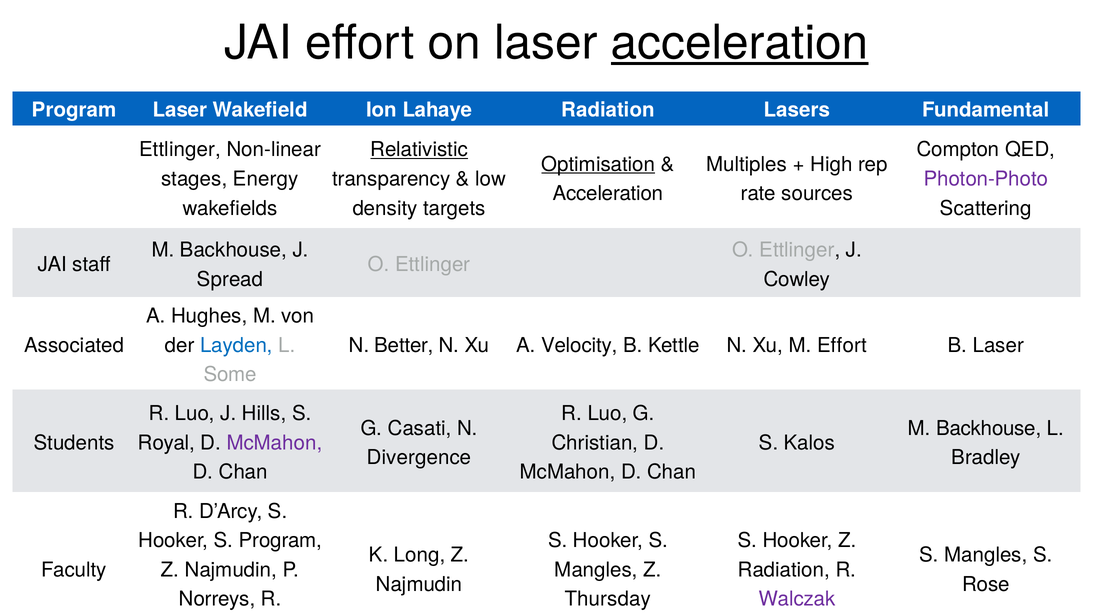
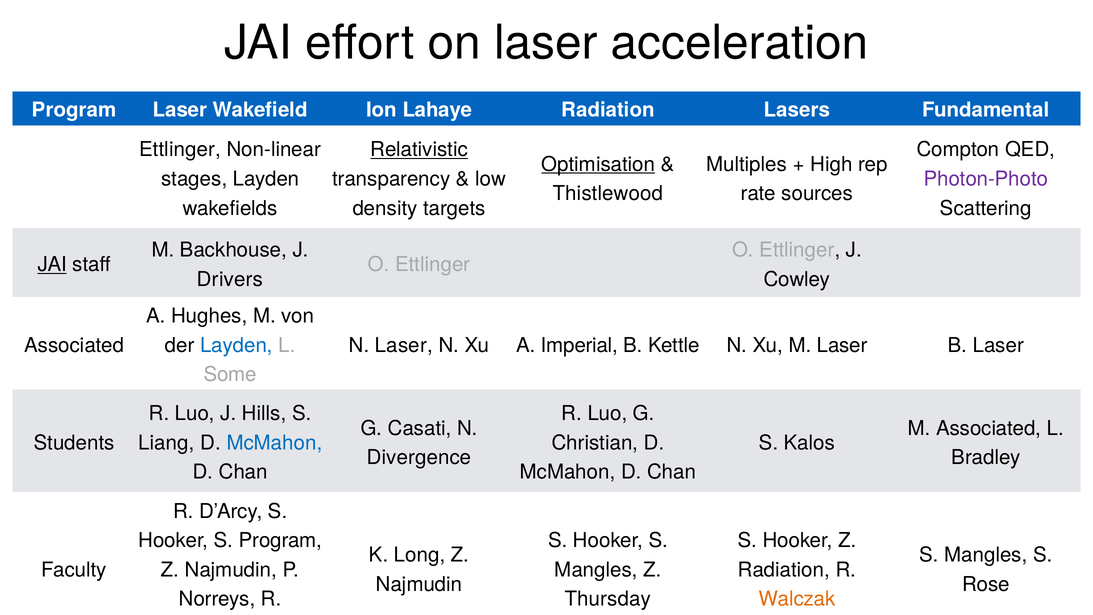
acceleration at (740, 43) underline: present -> none
stages Energy: Energy -> Layden
Acceleration at (608, 194): Acceleration -> Thistlewood
JAI at (52, 265) underline: none -> present
Spread: Spread -> Drivers
N Better: Better -> Laser
Velocity: Velocity -> Imperial
M Effort: Effort -> Laser
Backhouse at (989, 428): Backhouse -> Associated
Royal: Royal -> Liang
McMahon at (274, 443) colour: purple -> blue
Walczak at (797, 599) colour: purple -> orange
